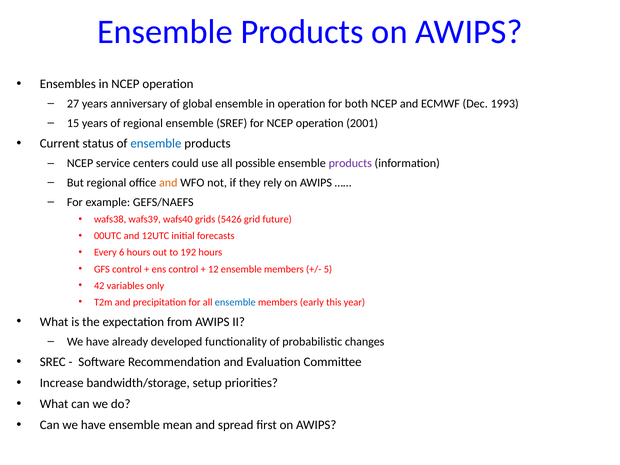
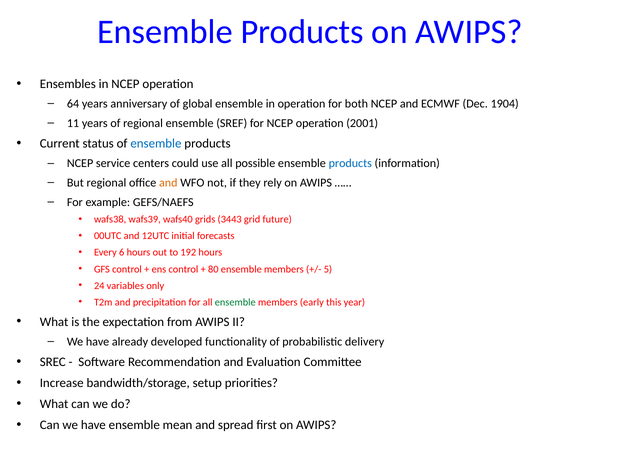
27: 27 -> 64
1993: 1993 -> 1904
15: 15 -> 11
products at (350, 163) colour: purple -> blue
5426: 5426 -> 3443
12: 12 -> 80
42: 42 -> 24
ensemble at (235, 302) colour: blue -> green
changes: changes -> delivery
